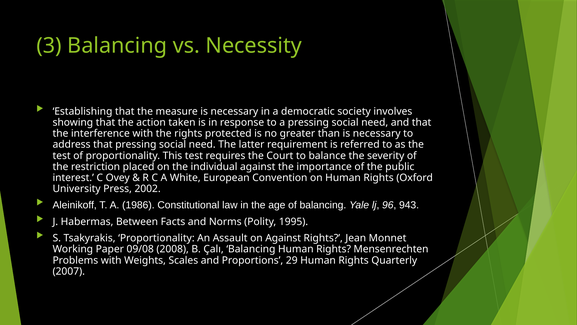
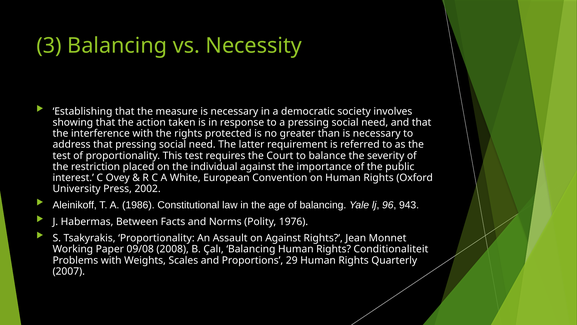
1995: 1995 -> 1976
Mensenrechten: Mensenrechten -> Conditionaliteit
